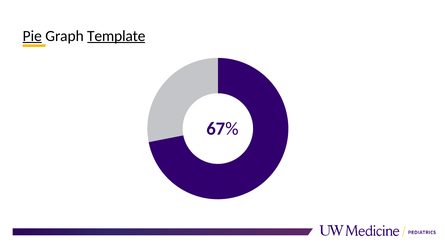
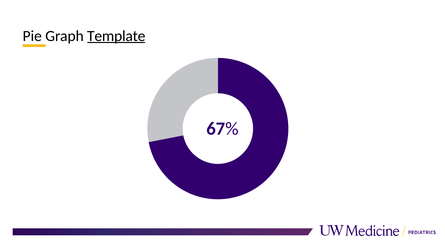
Pie underline: present -> none
